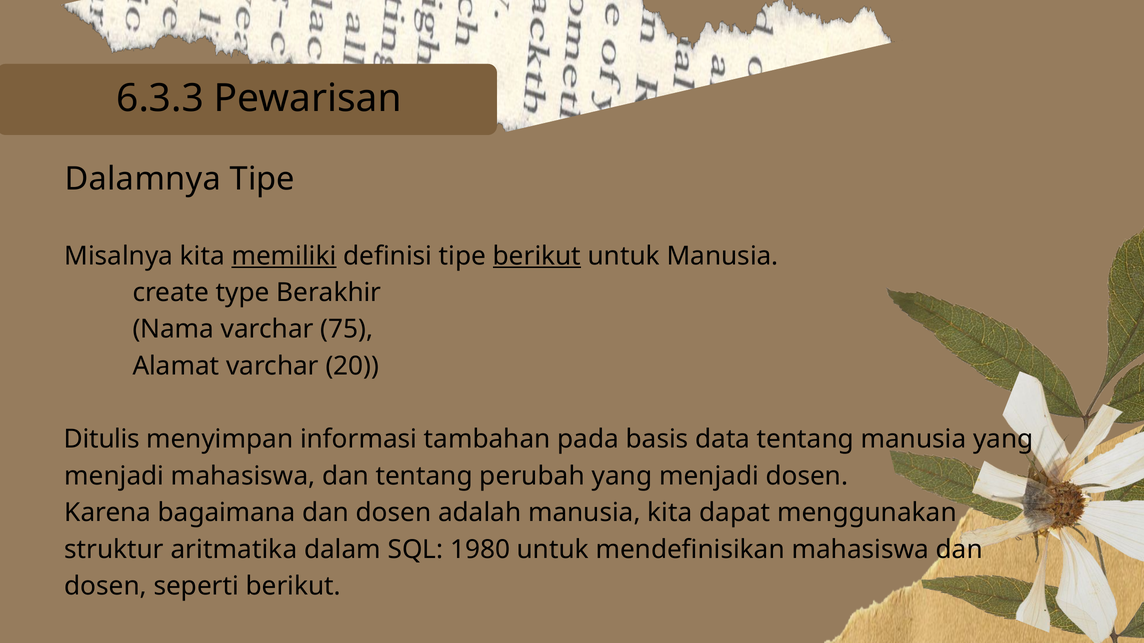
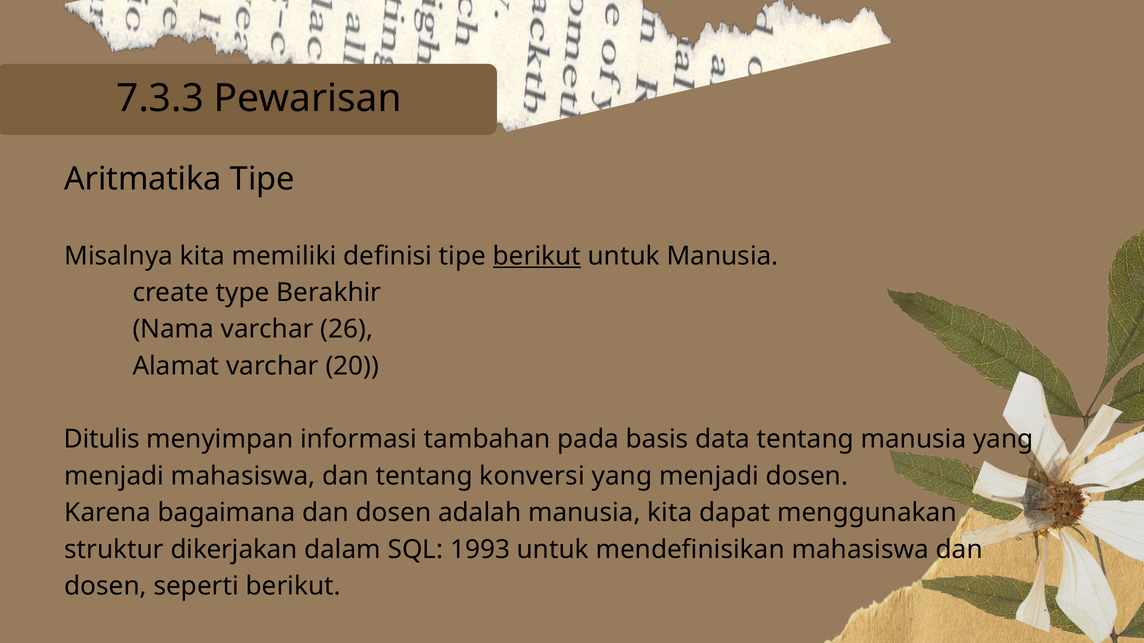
6.3.3: 6.3.3 -> 7.3.3
Dalamnya: Dalamnya -> Aritmatika
memiliki underline: present -> none
75: 75 -> 26
perubah: perubah -> konversi
aritmatika: aritmatika -> dikerjakan
1980: 1980 -> 1993
